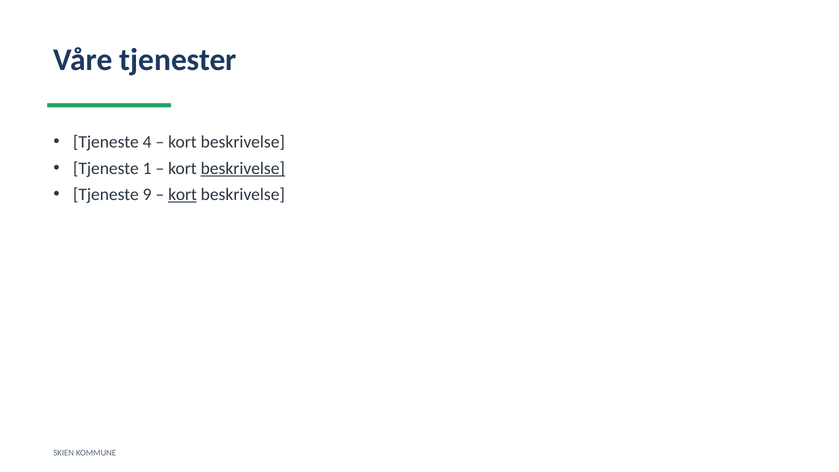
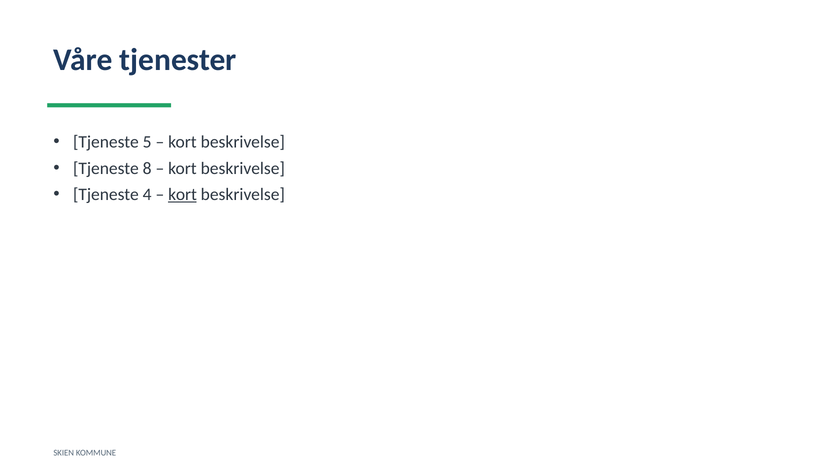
4: 4 -> 5
1: 1 -> 8
beskrivelse at (243, 168) underline: present -> none
9: 9 -> 4
